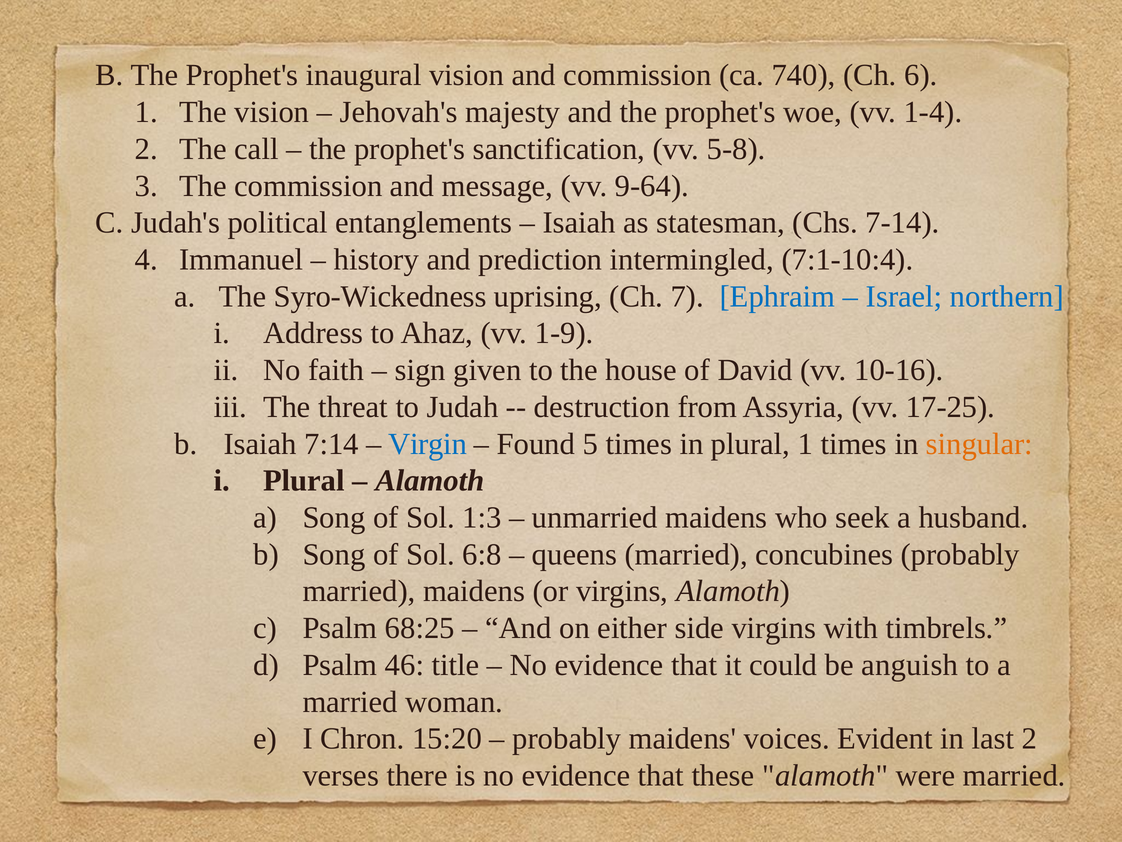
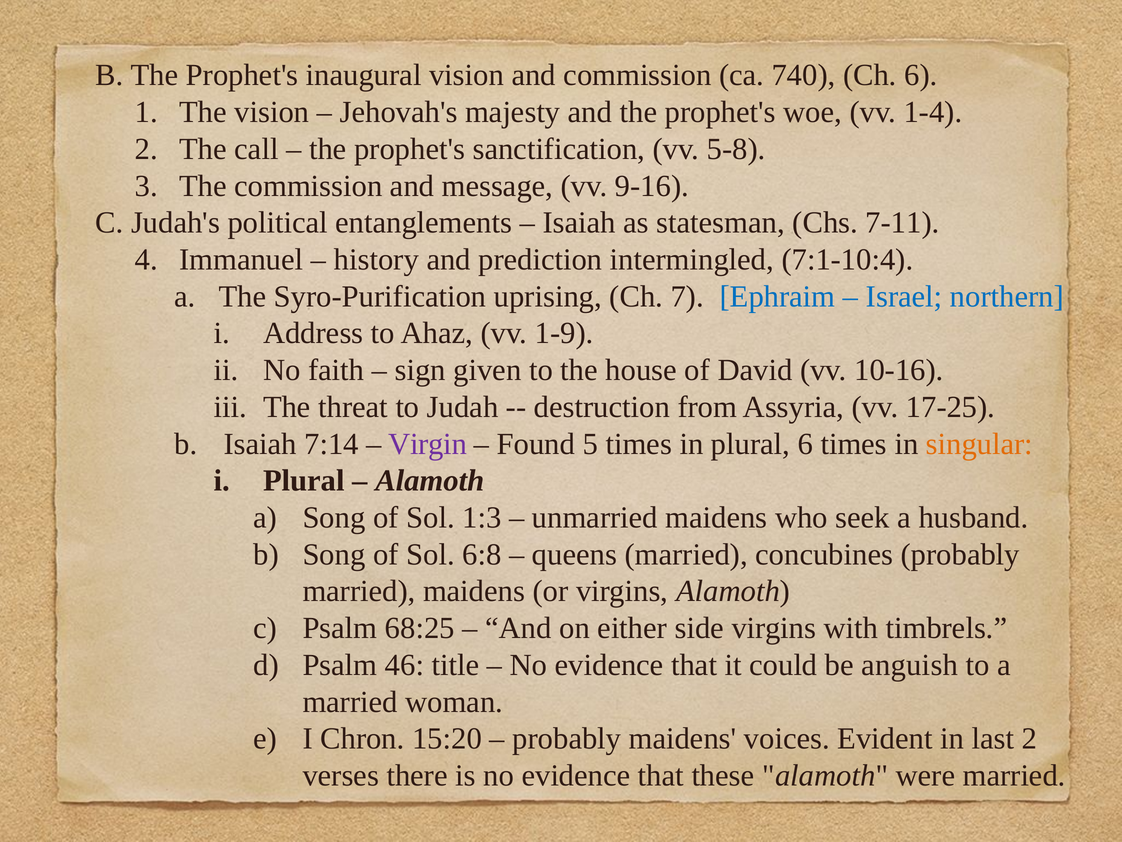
9-64: 9-64 -> 9-16
7-14: 7-14 -> 7-11
Syro-Wickedness: Syro-Wickedness -> Syro-Purification
Virgin colour: blue -> purple
plural 1: 1 -> 6
